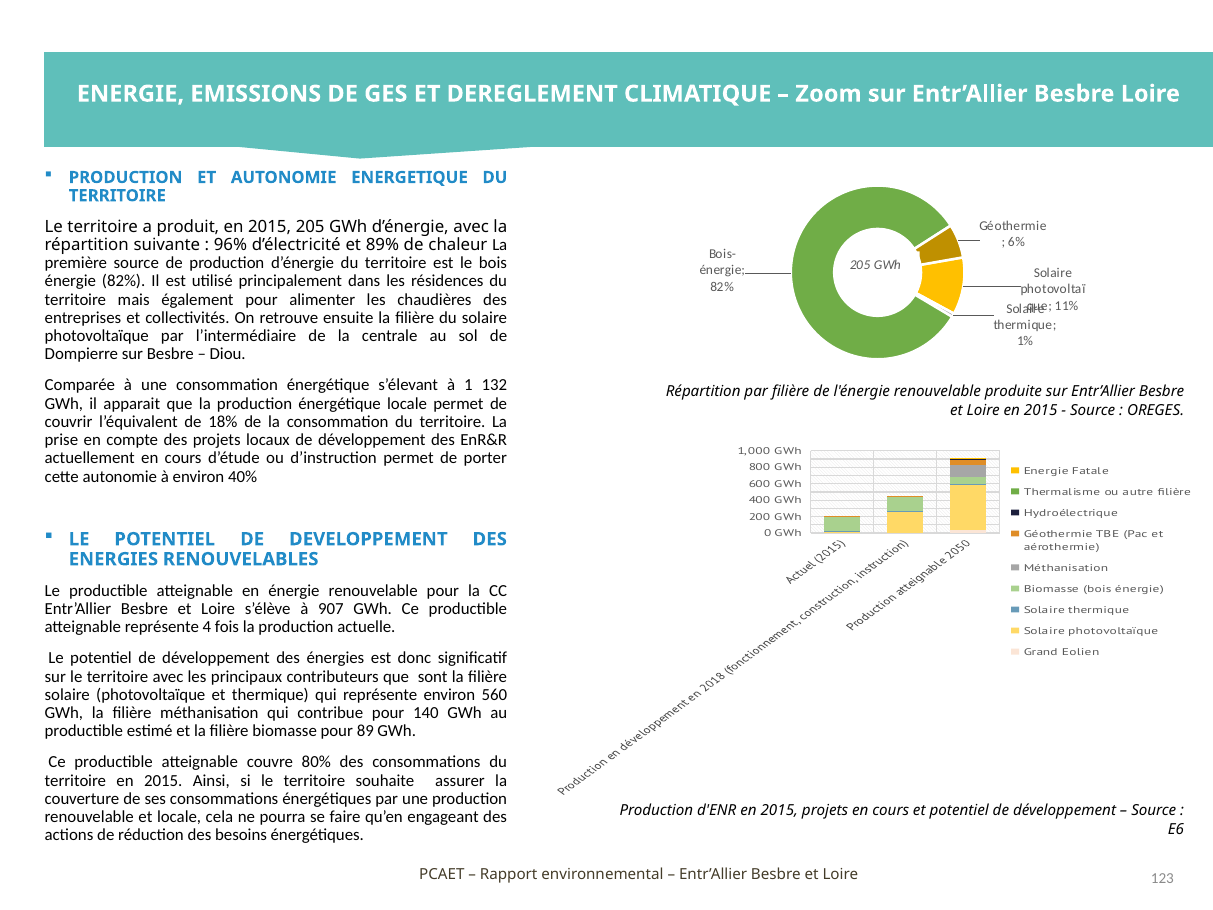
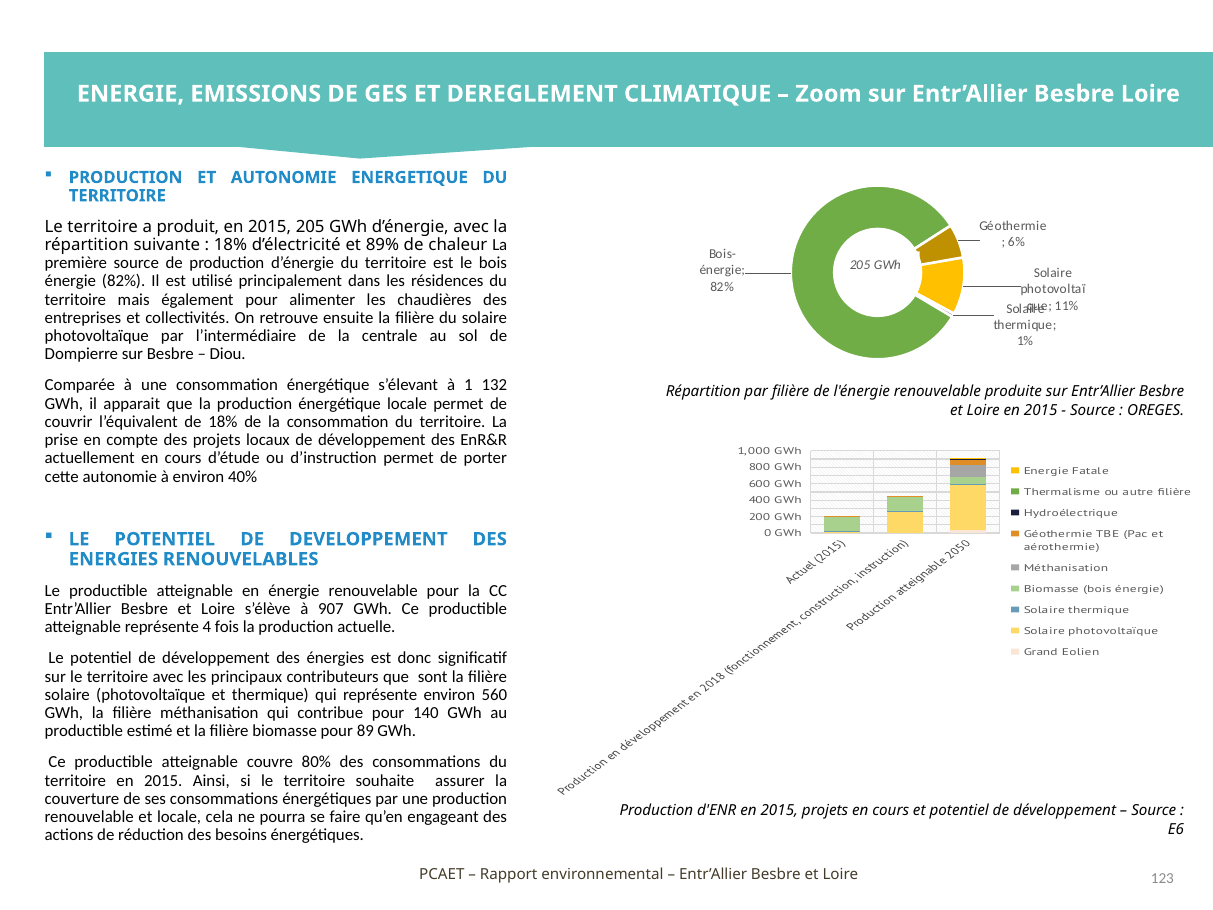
96% at (230, 245): 96% -> 18%
